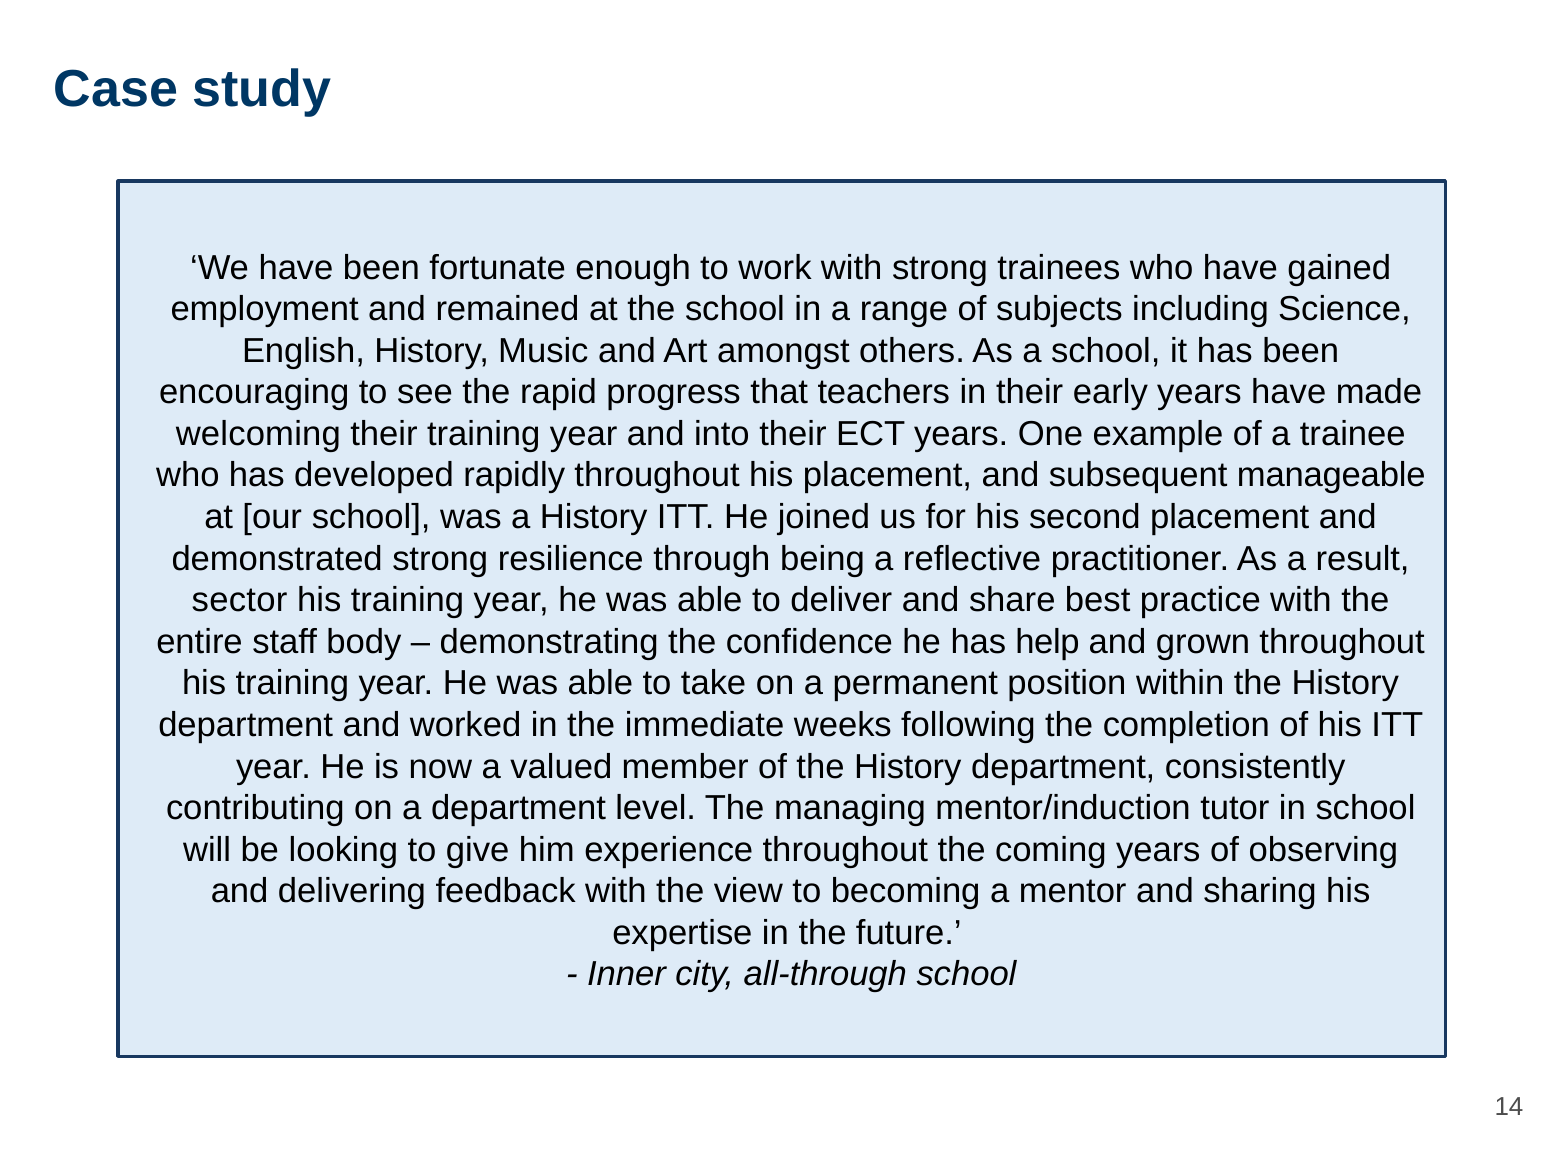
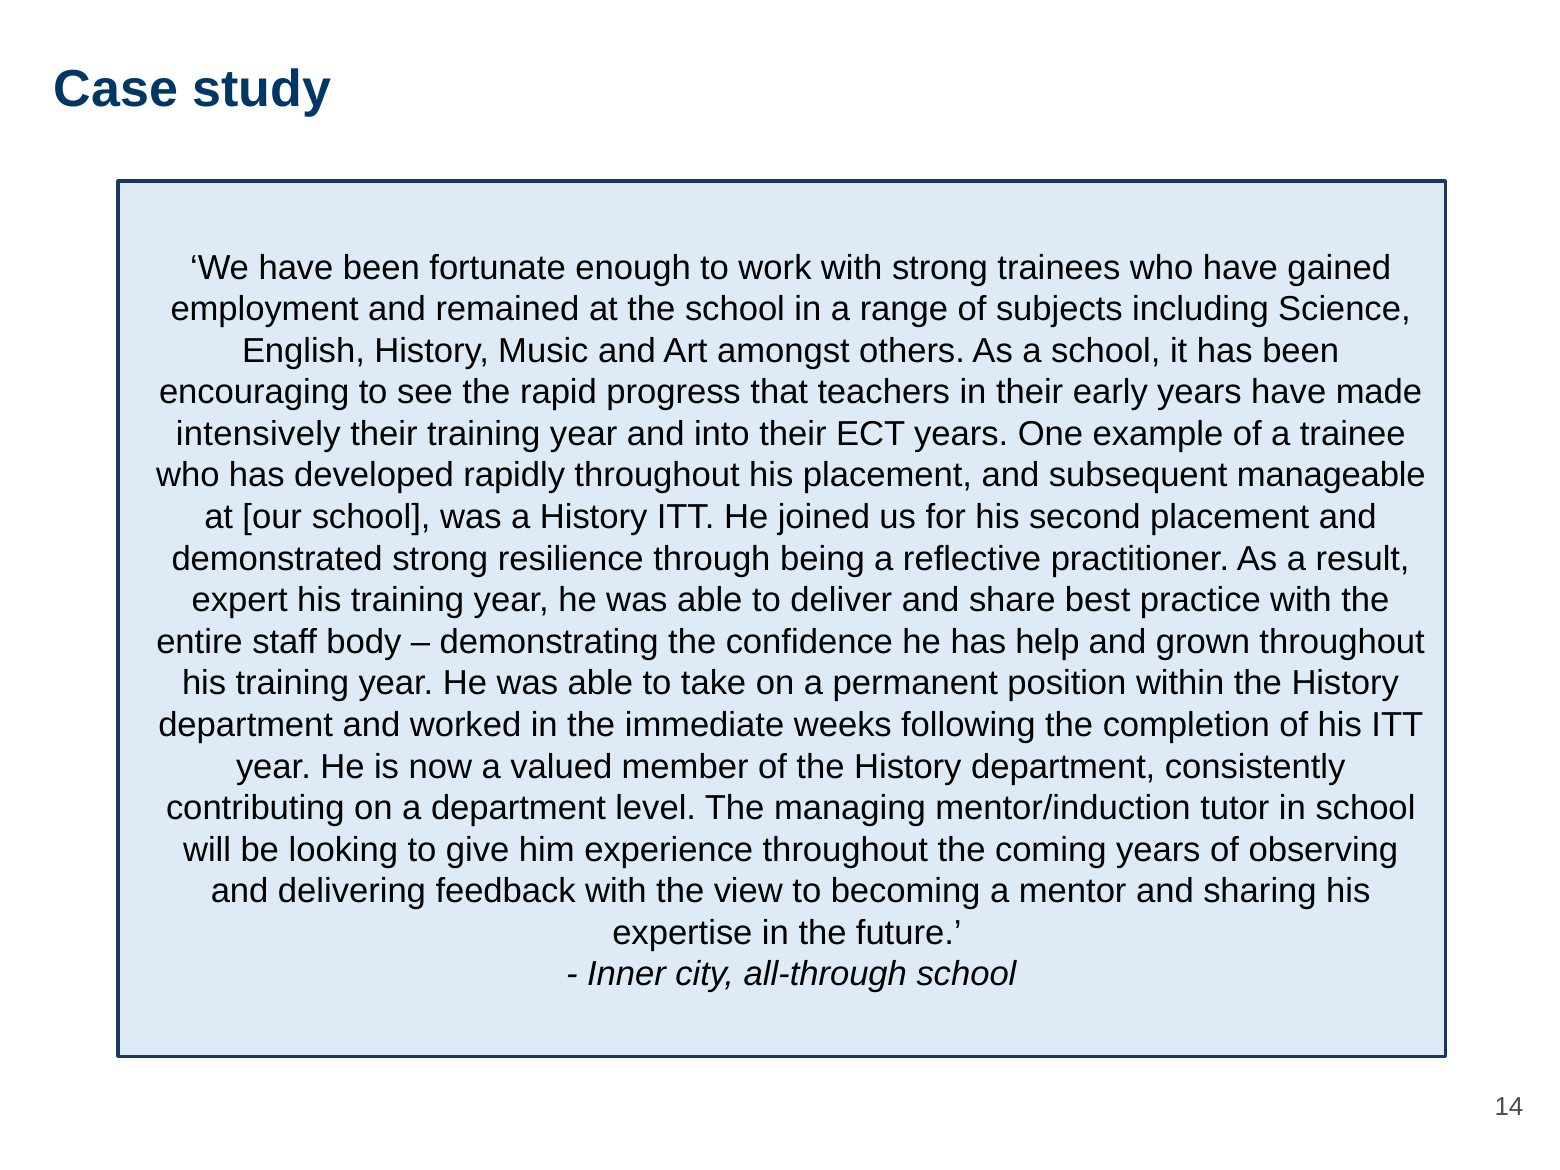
welcoming: welcoming -> intensively
sector: sector -> expert
